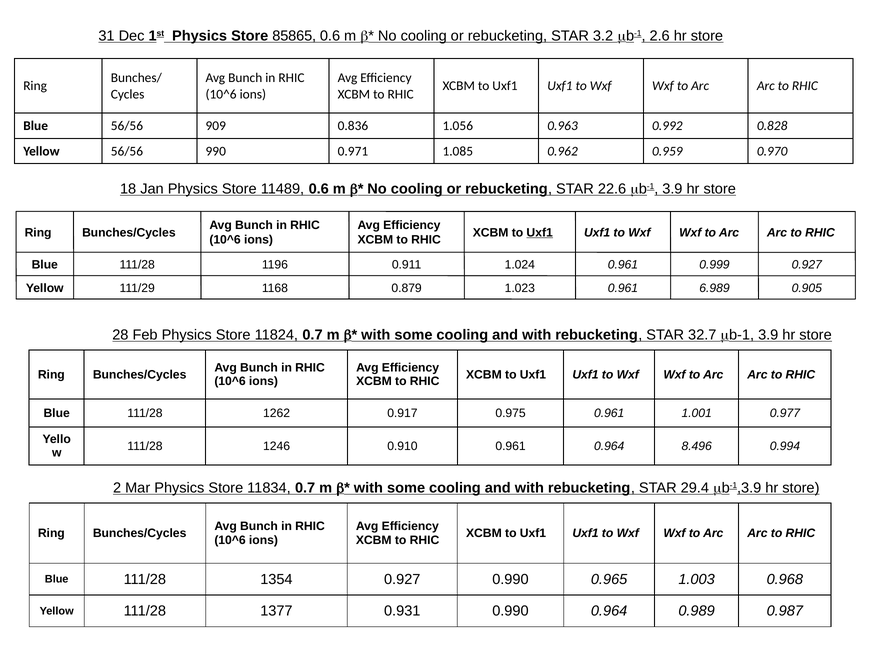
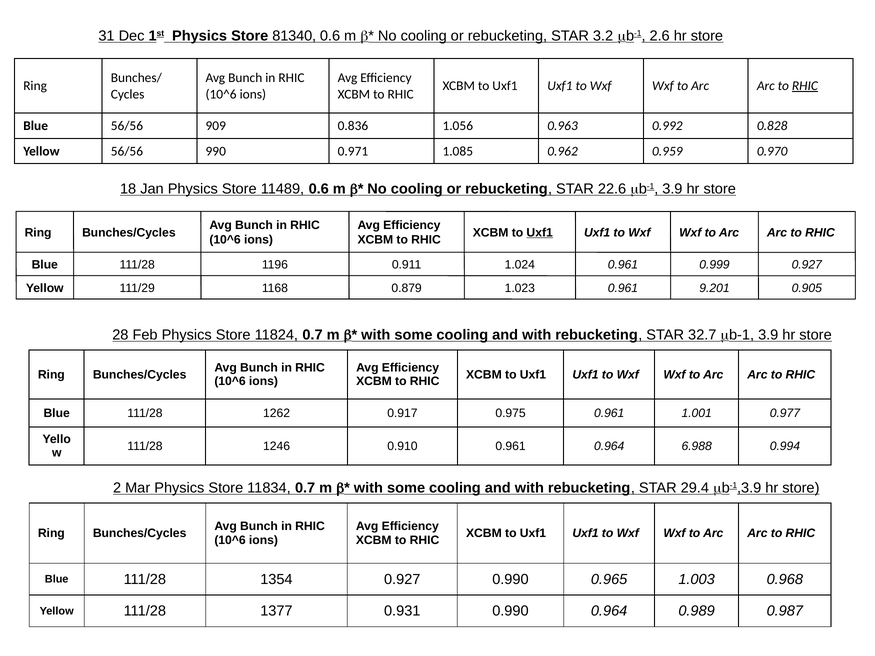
85865: 85865 -> 81340
RHIC at (805, 86) underline: none -> present
6.989: 6.989 -> 9.201
8.496: 8.496 -> 6.988
